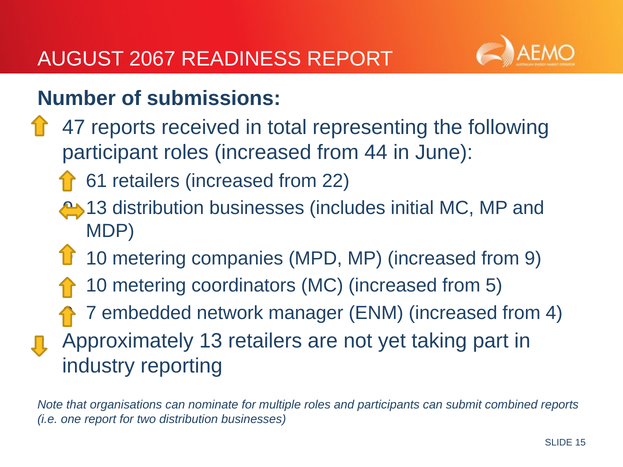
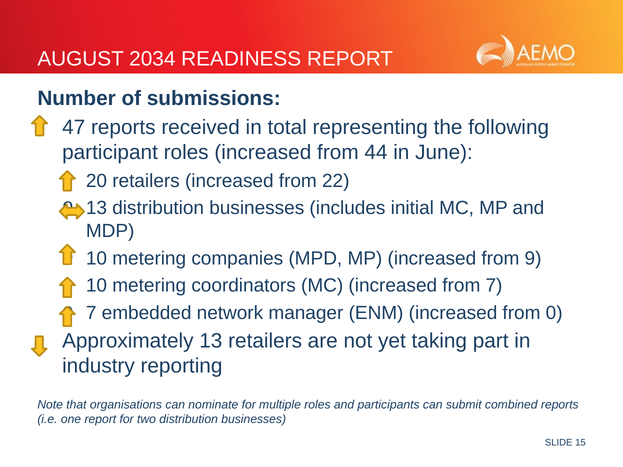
2067: 2067 -> 2034
61: 61 -> 20
from 5: 5 -> 7
4: 4 -> 0
